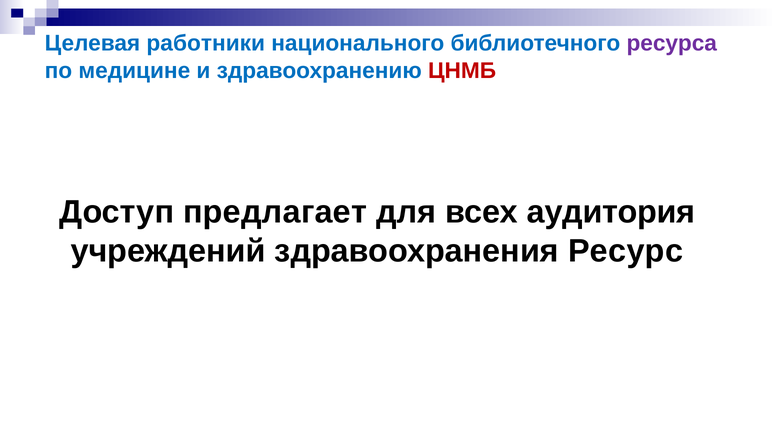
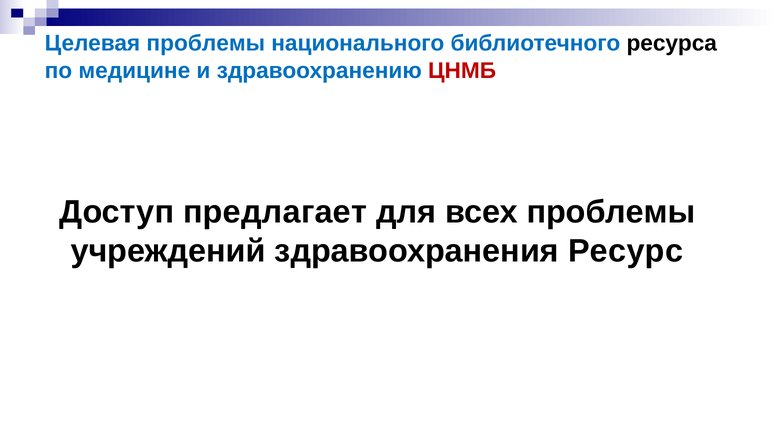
Целевая работники: работники -> проблемы
ресурса colour: purple -> black
всех аудитория: аудитория -> проблемы
